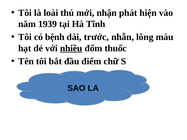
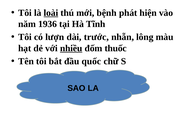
loài underline: none -> present
nhận: nhận -> bệnh
1939: 1939 -> 1936
bệnh: bệnh -> lượn
điểm: điểm -> quốc
